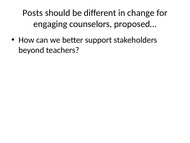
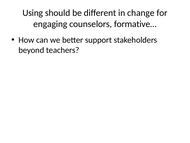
Posts: Posts -> Using
proposed…: proposed… -> formative…
